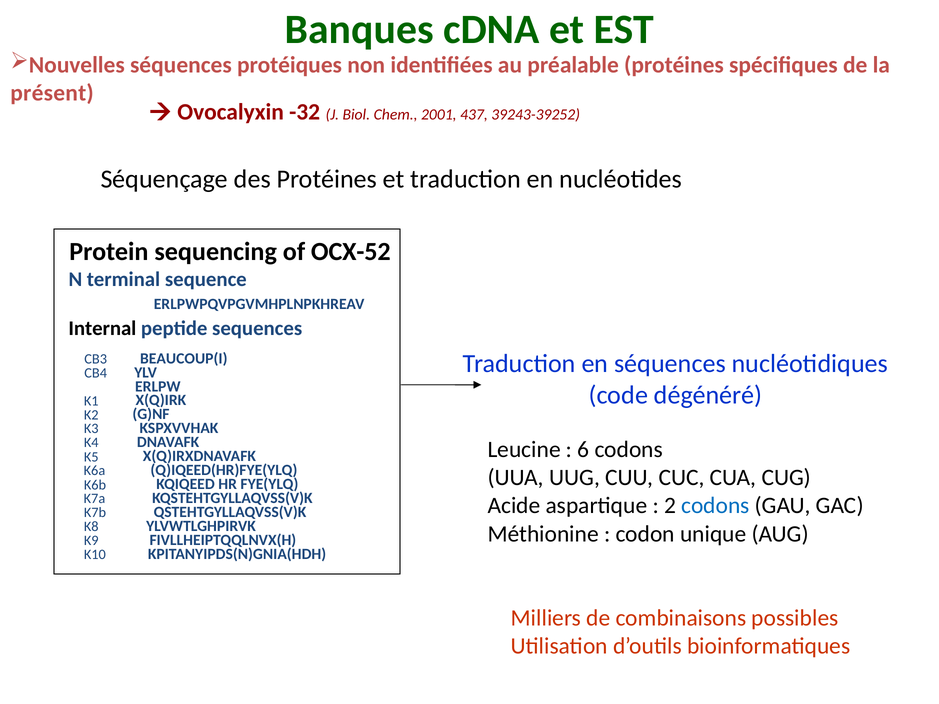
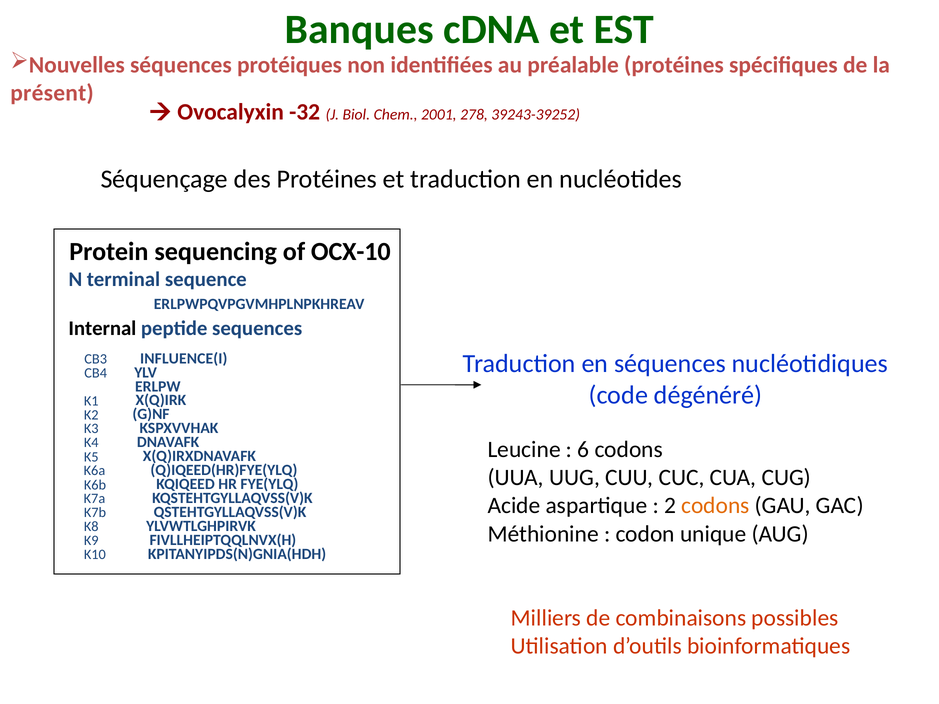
437: 437 -> 278
OCX-52: OCX-52 -> OCX-10
BEAUCOUP(I: BEAUCOUP(I -> INFLUENCE(I
codons at (715, 506) colour: blue -> orange
